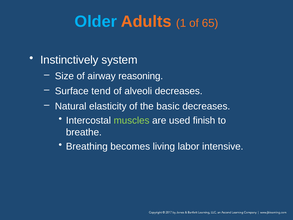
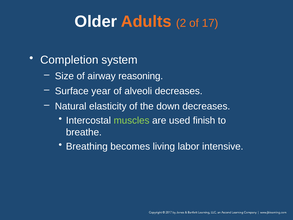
Older colour: light blue -> white
1: 1 -> 2
65: 65 -> 17
Instinctively: Instinctively -> Completion
tend: tend -> year
basic: basic -> down
